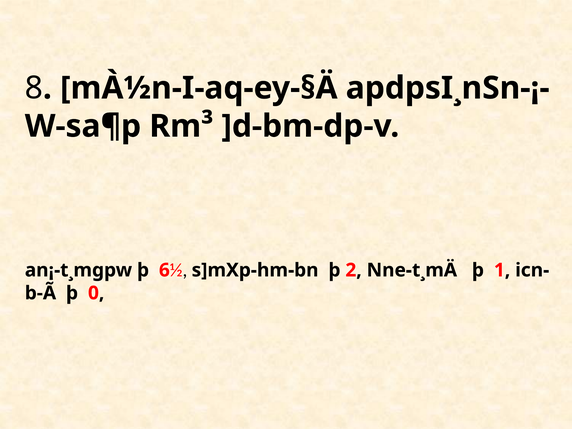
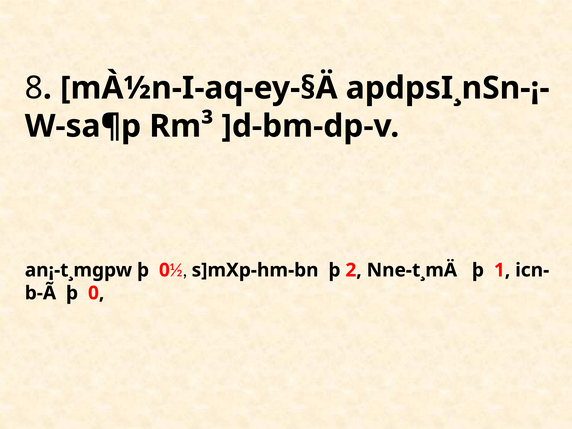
an¡-t¸mgpw þ 6: 6 -> 0
